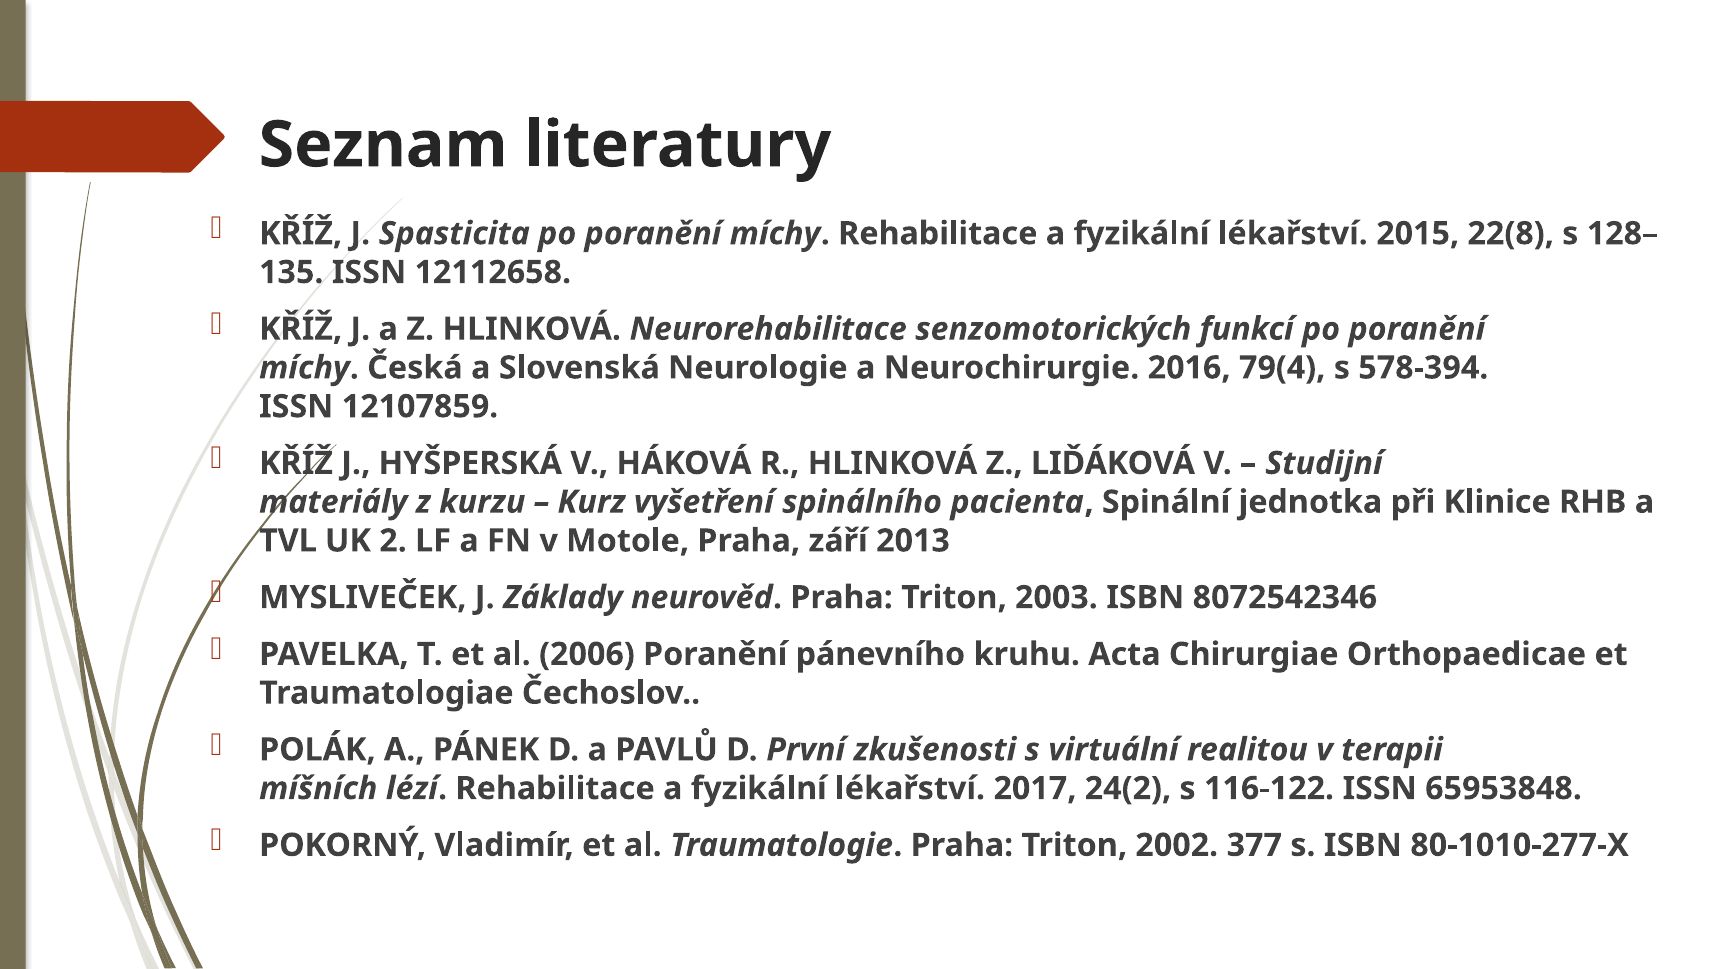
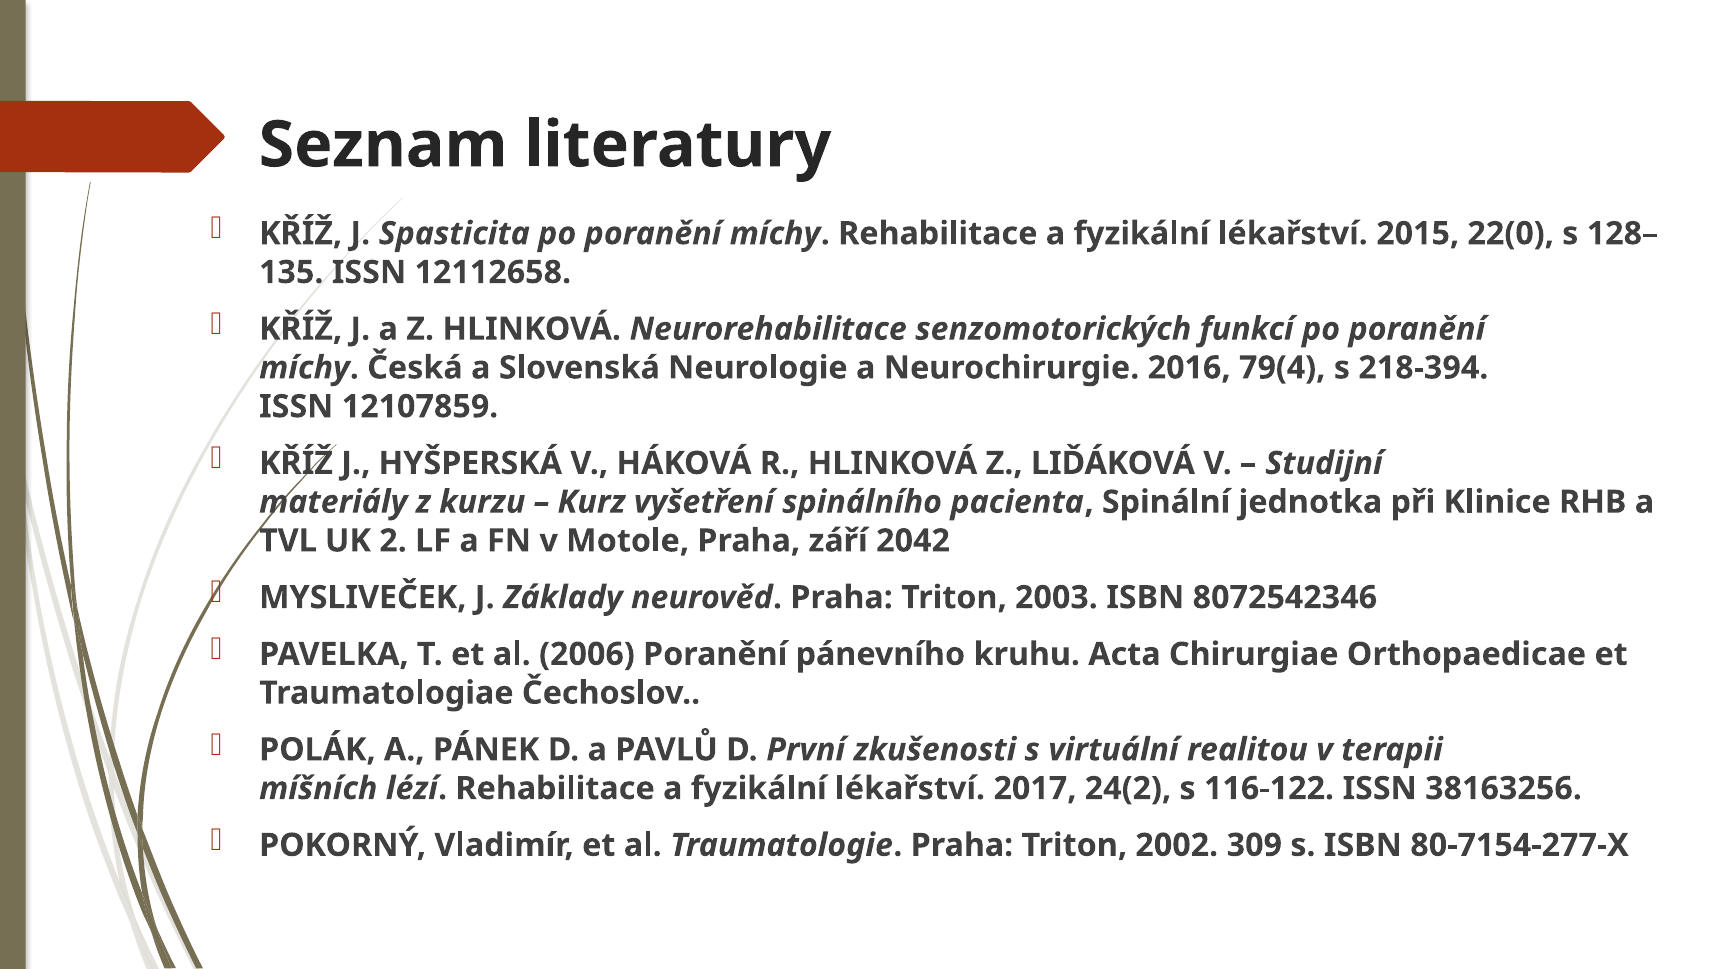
22(8: 22(8 -> 22(0
578-394: 578-394 -> 218-394
2013: 2013 -> 2042
65953848: 65953848 -> 38163256
377: 377 -> 309
80-1010-277-X: 80-1010-277-X -> 80-7154-277-X
